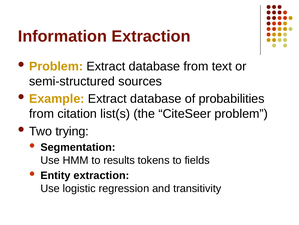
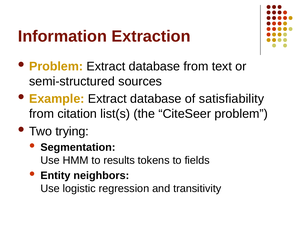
probabilities: probabilities -> satisfiability
Entity extraction: extraction -> neighbors
